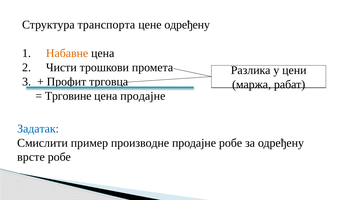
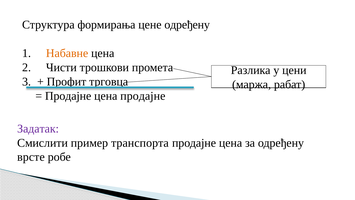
транспорта: транспорта -> формирања
Трговине at (68, 96): Трговине -> Продајне
Задатак colour: blue -> purple
производне: производне -> транспорта
робе at (231, 143): робе -> цена
